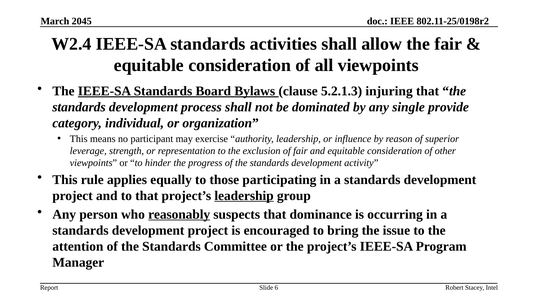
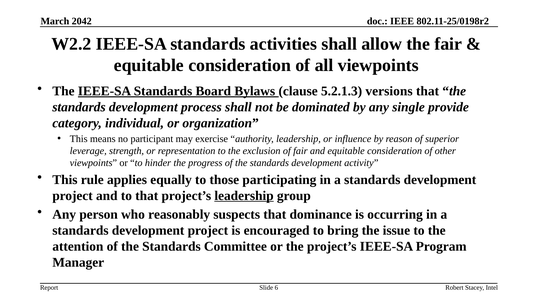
2045: 2045 -> 2042
W2.4: W2.4 -> W2.2
injuring: injuring -> versions
reasonably underline: present -> none
